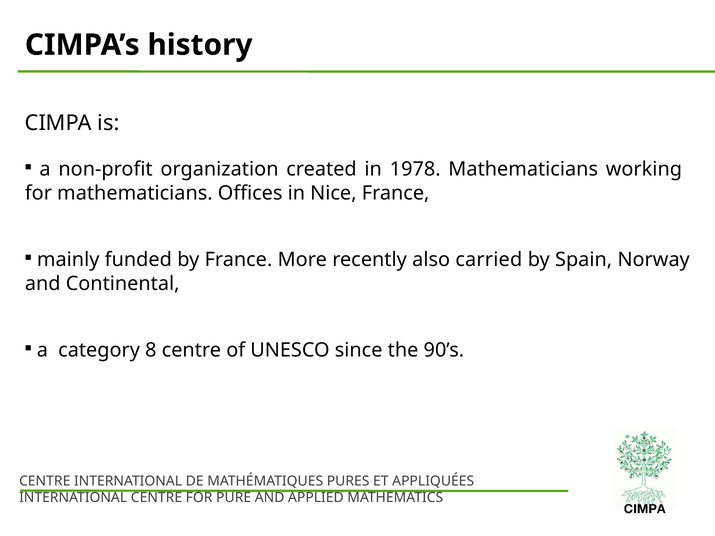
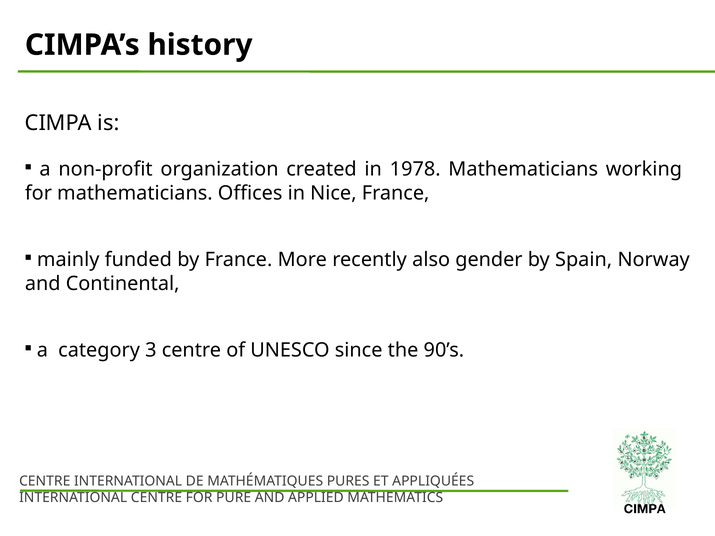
carried: carried -> gender
8: 8 -> 3
